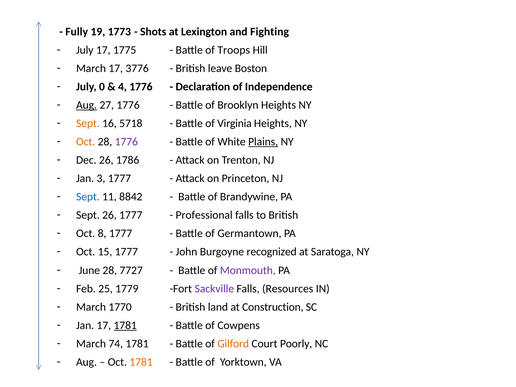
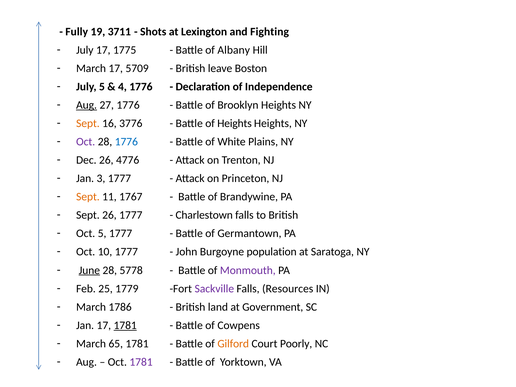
1773: 1773 -> 3711
Troops: Troops -> Albany
3776: 3776 -> 5709
July 0: 0 -> 5
5718: 5718 -> 3776
of Virginia: Virginia -> Heights
Oct at (86, 142) colour: orange -> purple
1776 at (126, 142) colour: purple -> blue
Plains underline: present -> none
1786: 1786 -> 4776
Sept at (88, 197) colour: blue -> orange
8842: 8842 -> 1767
Professional: Professional -> Charlestown
Oct 8: 8 -> 5
15: 15 -> 10
recognized: recognized -> population
June underline: none -> present
7727: 7727 -> 5778
1770: 1770 -> 1786
Construction: Construction -> Government
74: 74 -> 65
1781 at (141, 362) colour: orange -> purple
